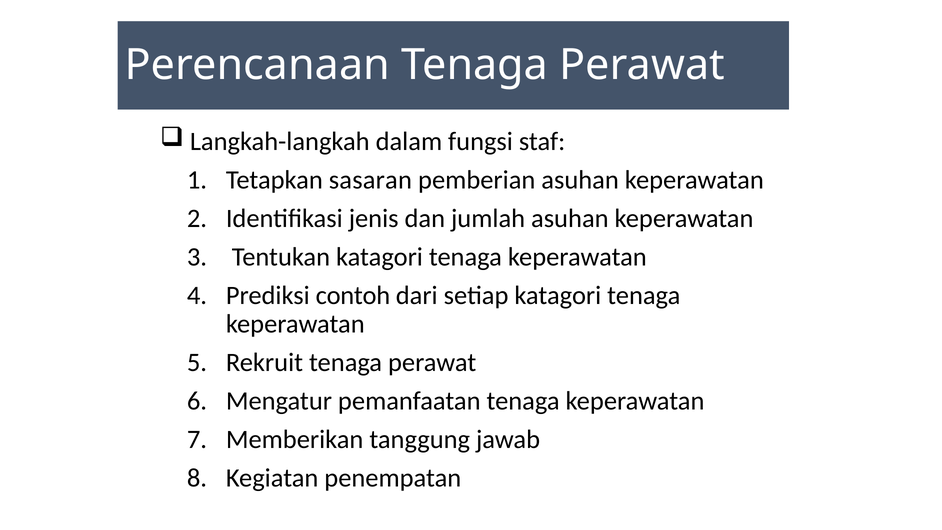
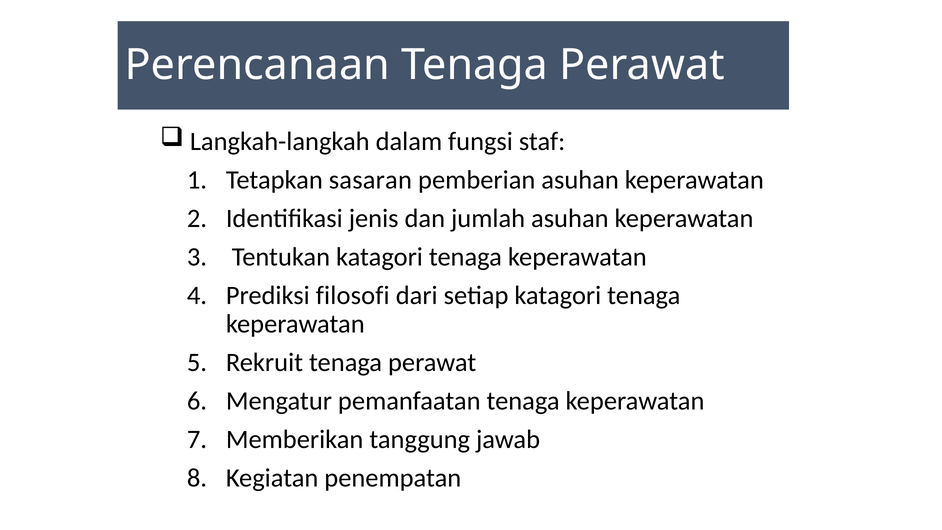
contoh: contoh -> filosofi
